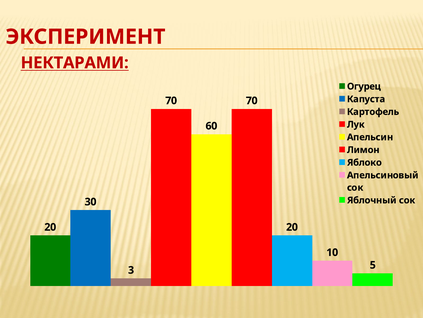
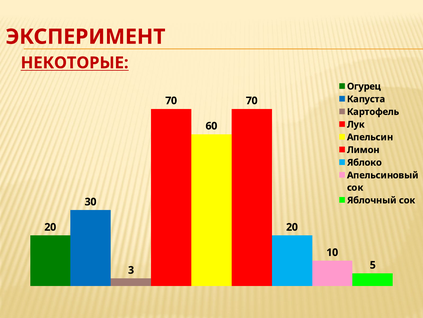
НЕКТАРАМИ: НЕКТАРАМИ -> НЕКОТОРЫЕ
